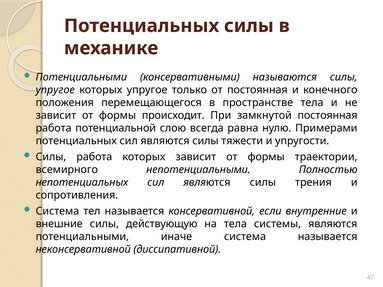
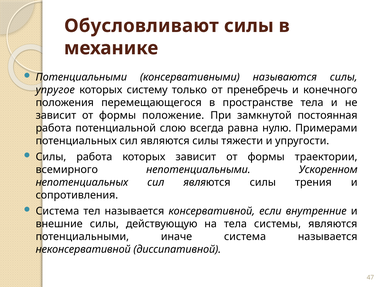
Потенциальных at (142, 26): Потенциальных -> Обусловливают
которых упругое: упругое -> систему
от постоянная: постоянная -> пренебречь
происходит: происходит -> положение
Полностью: Полностью -> Ускоренном
